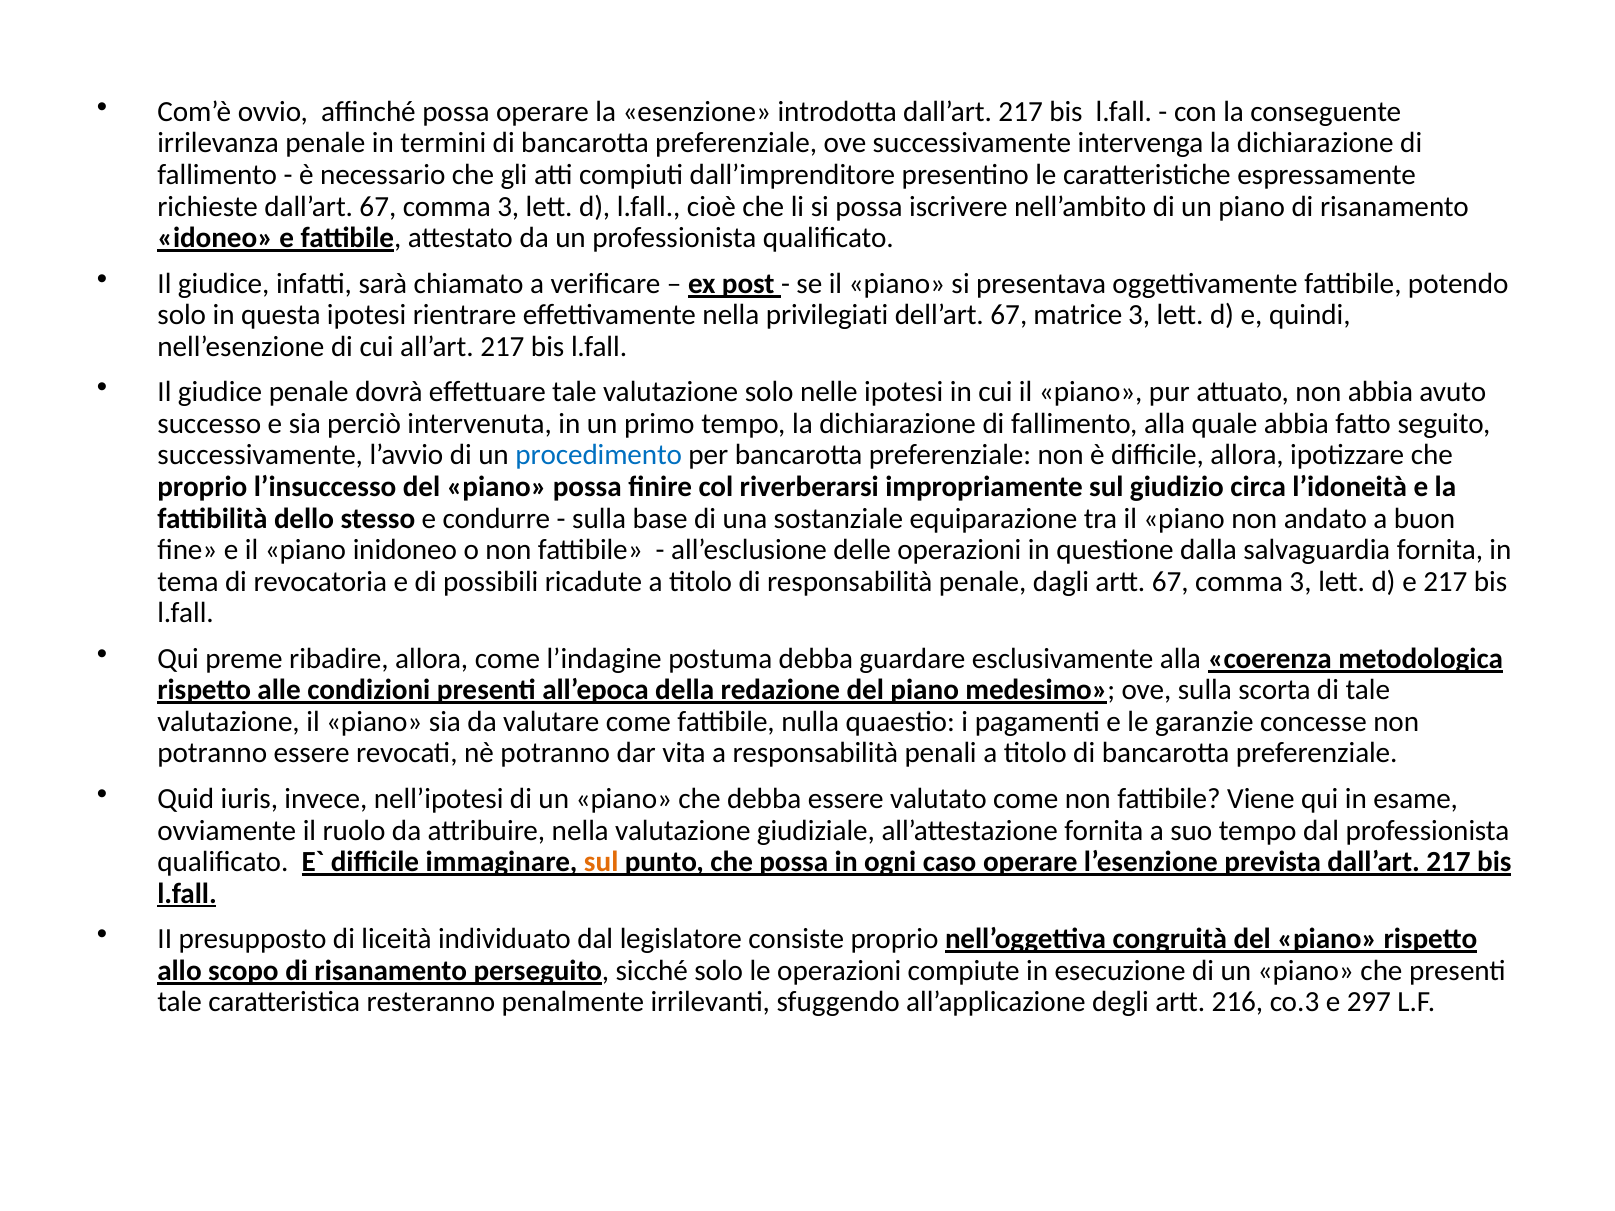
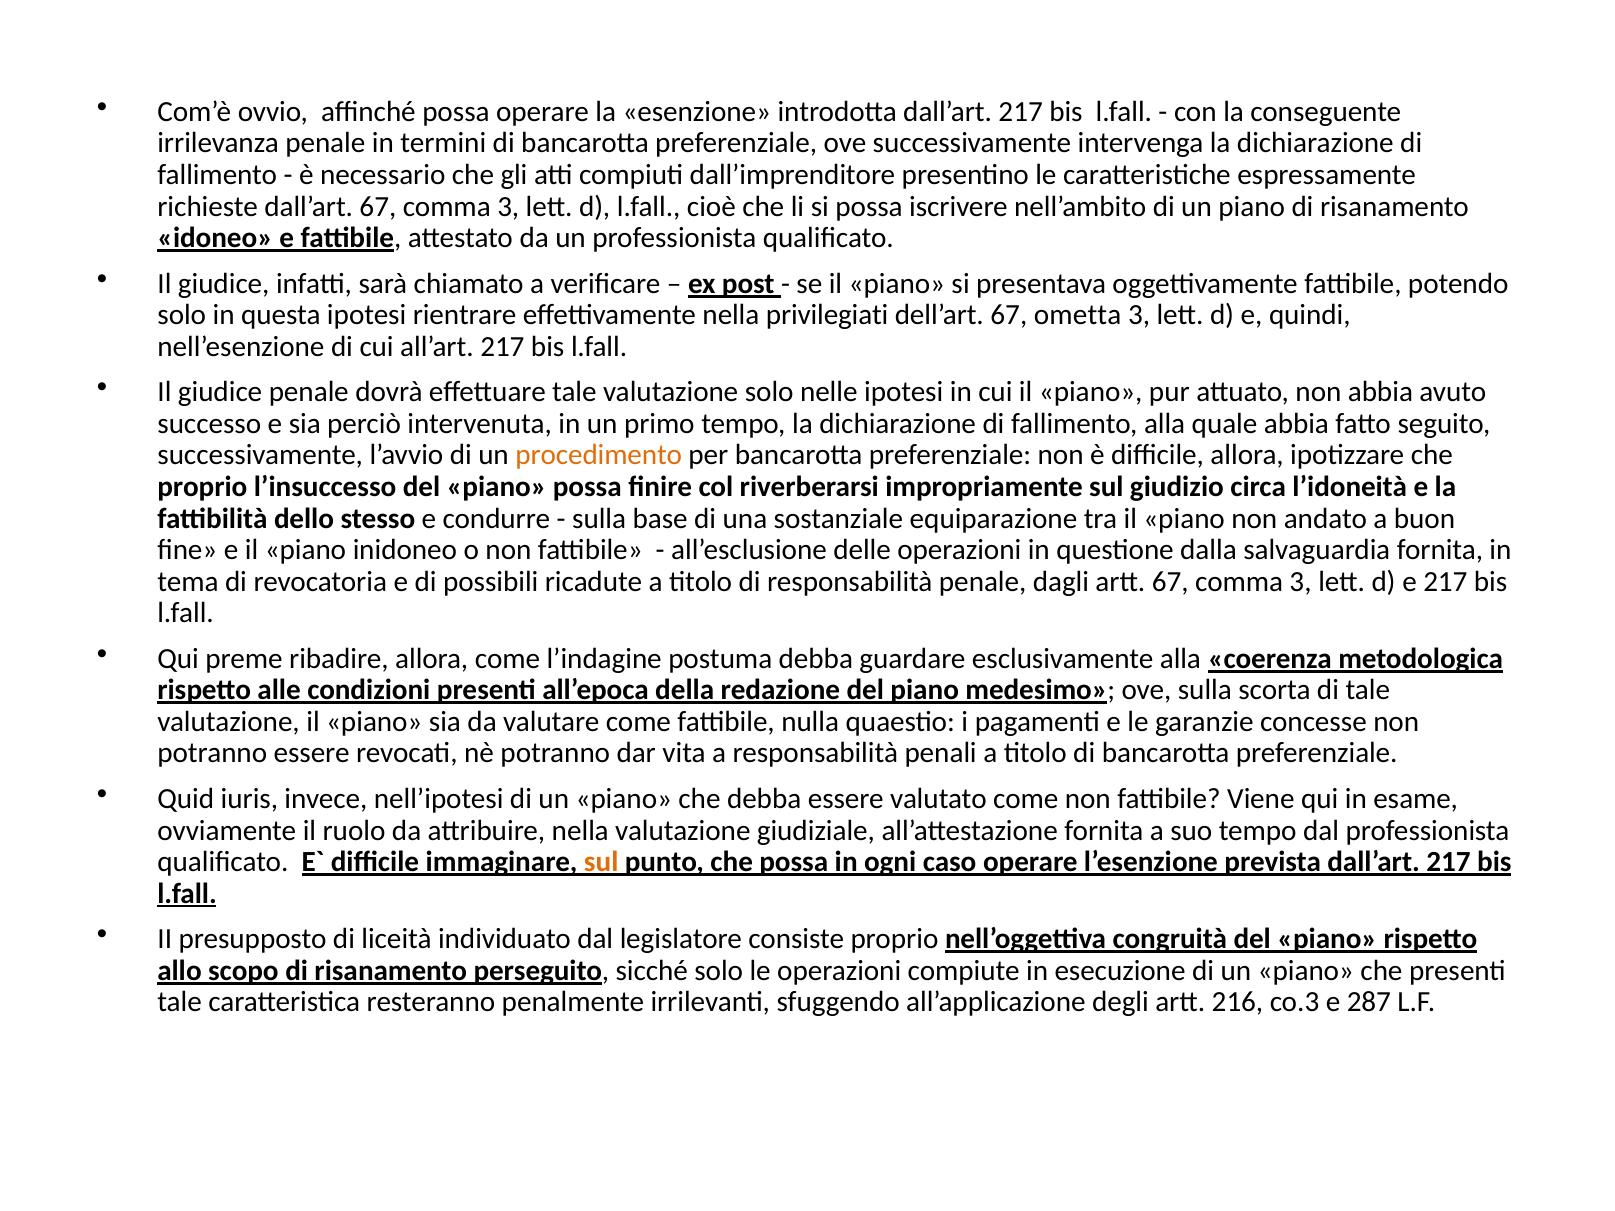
matrice: matrice -> ometta
procedimento colour: blue -> orange
297: 297 -> 287
